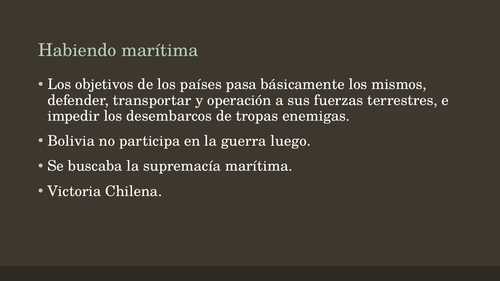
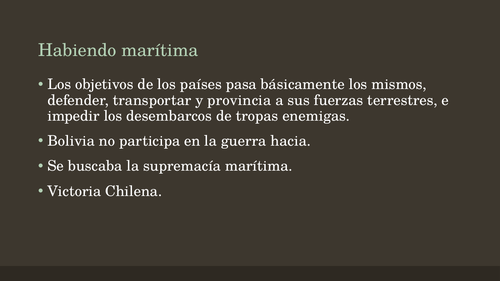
operación: operación -> provincia
luego: luego -> hacia
